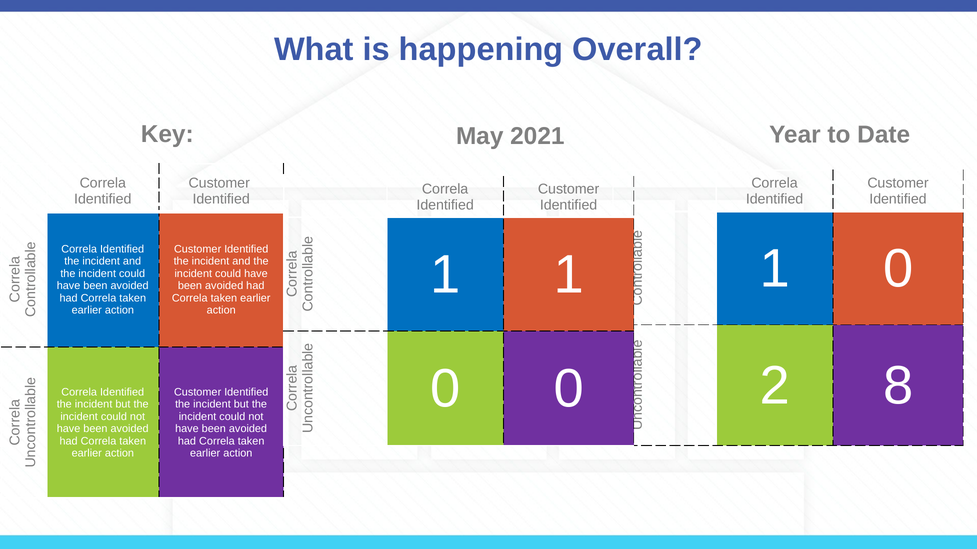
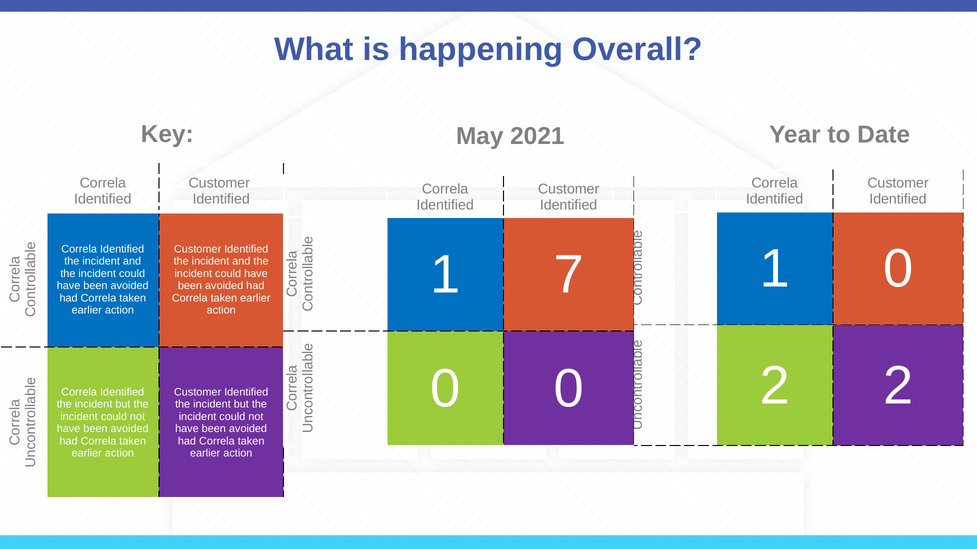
1 1: 1 -> 7
2 8: 8 -> 2
